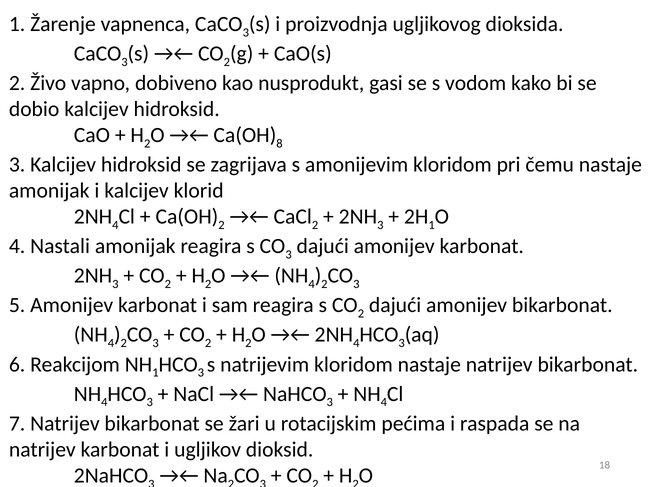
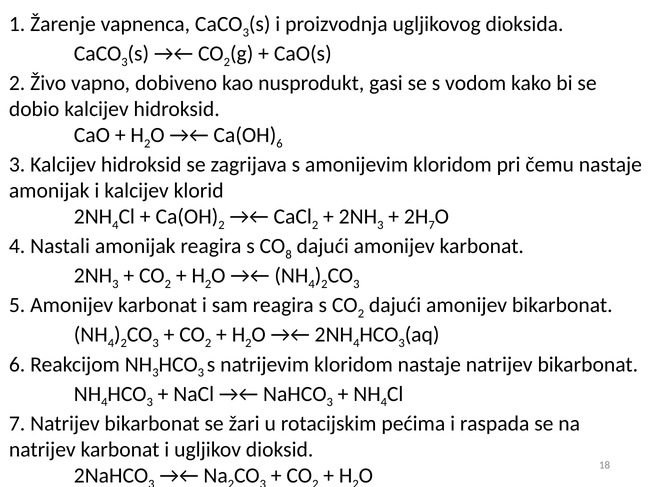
8 at (279, 143): 8 -> 6
1 at (432, 225): 1 -> 7
3 at (289, 254): 3 -> 8
1 at (156, 373): 1 -> 3
